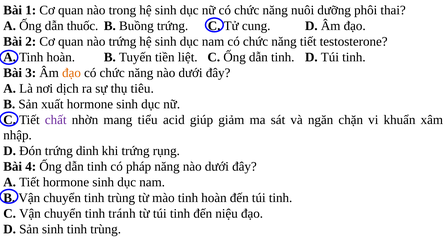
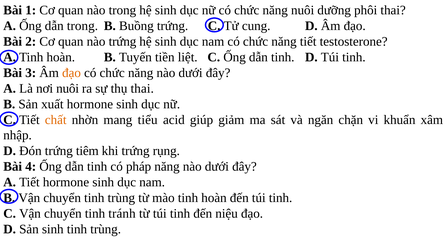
dẫn thuốc: thuốc -> trong
nơi dịch: dịch -> nuôi
thụ tiêu: tiêu -> thai
chất colour: purple -> orange
dinh: dinh -> tiêm
